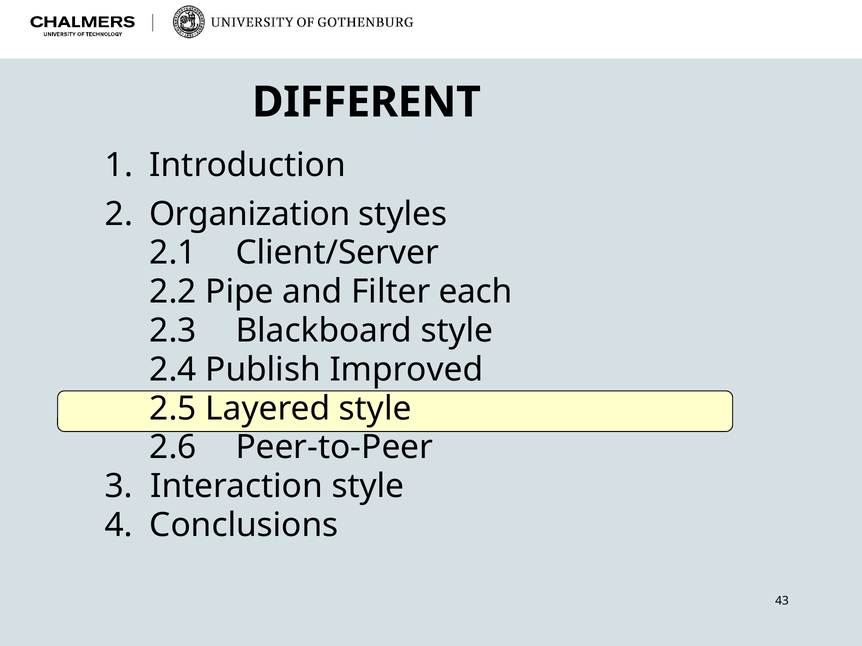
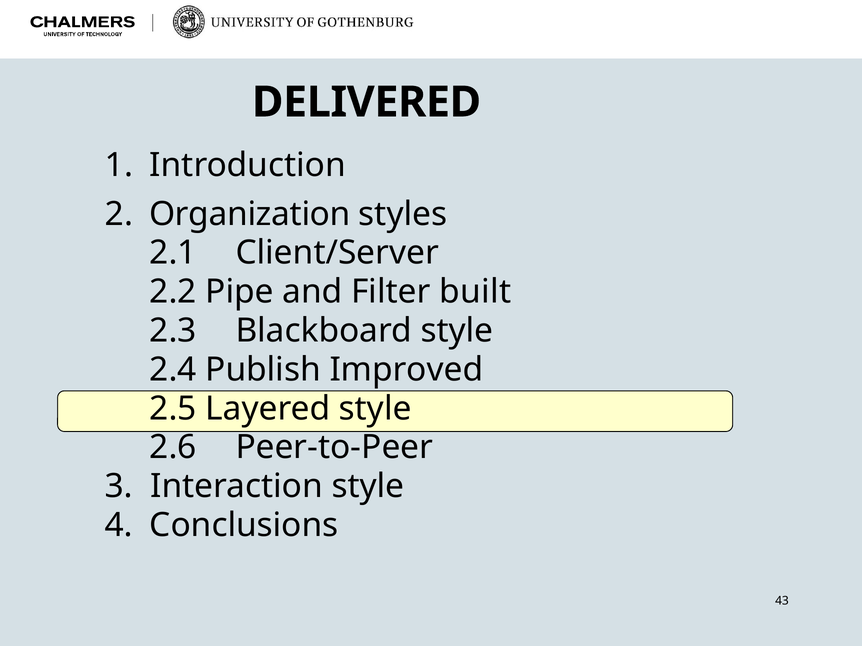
DIFFERENT: DIFFERENT -> DELIVERED
each: each -> built
